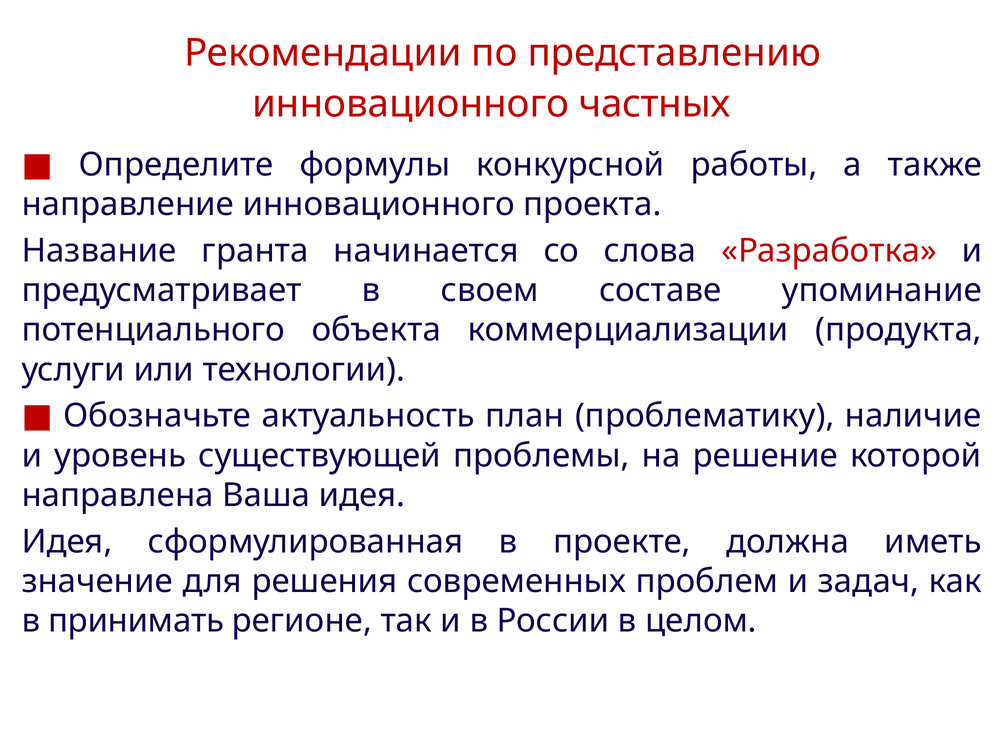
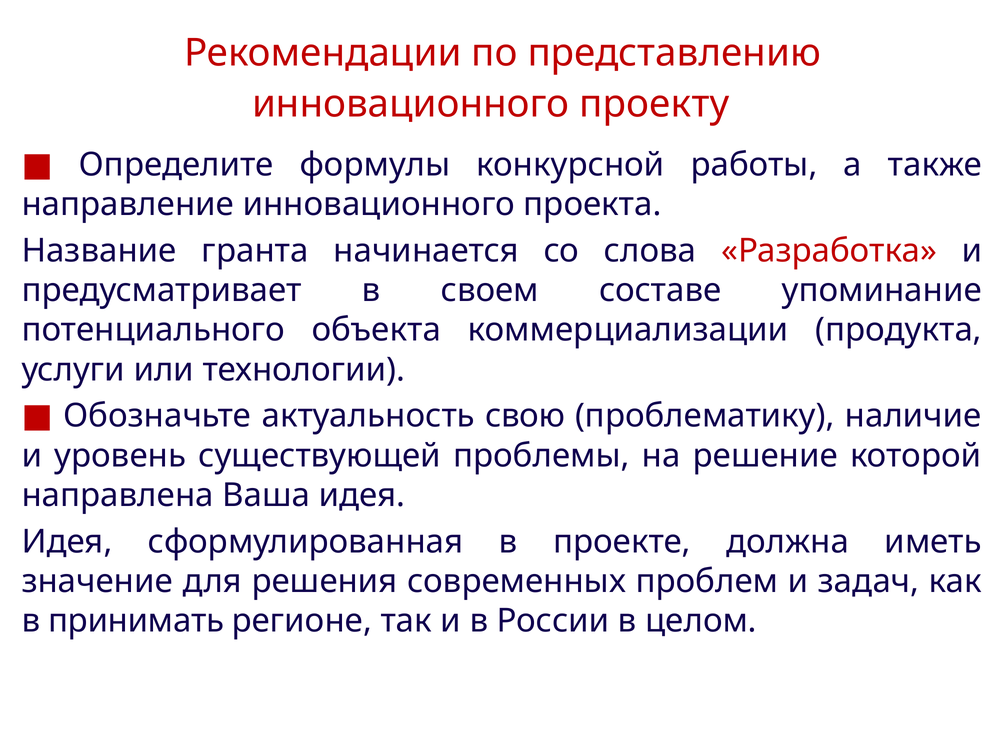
частных: частных -> проекту
план: план -> свою
